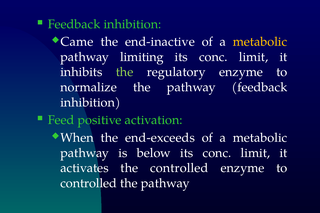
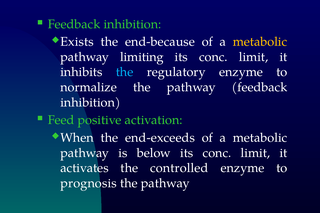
Came: Came -> Exists
end-inactive: end-inactive -> end-because
the at (125, 72) colour: light green -> light blue
controlled at (89, 183): controlled -> prognosis
